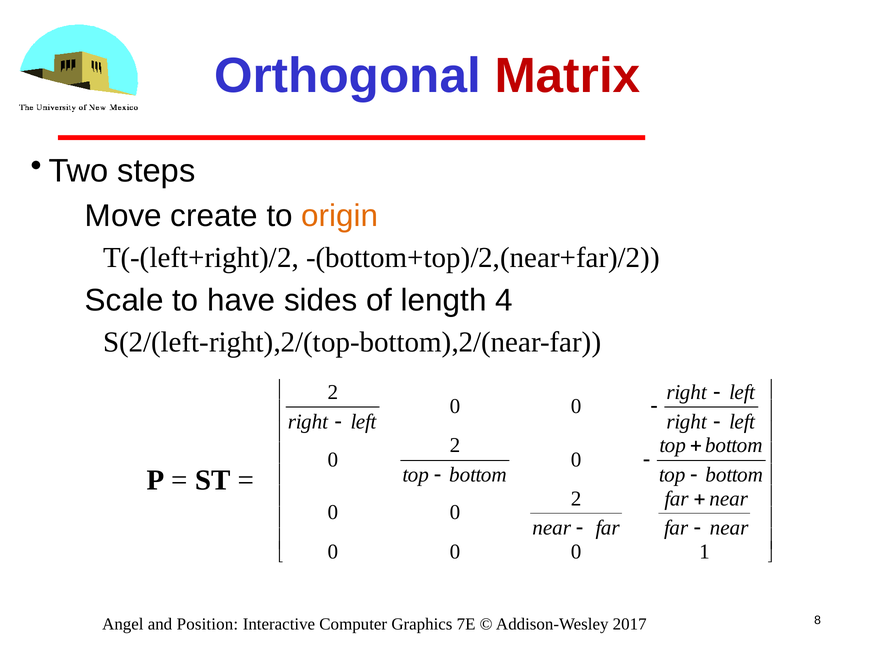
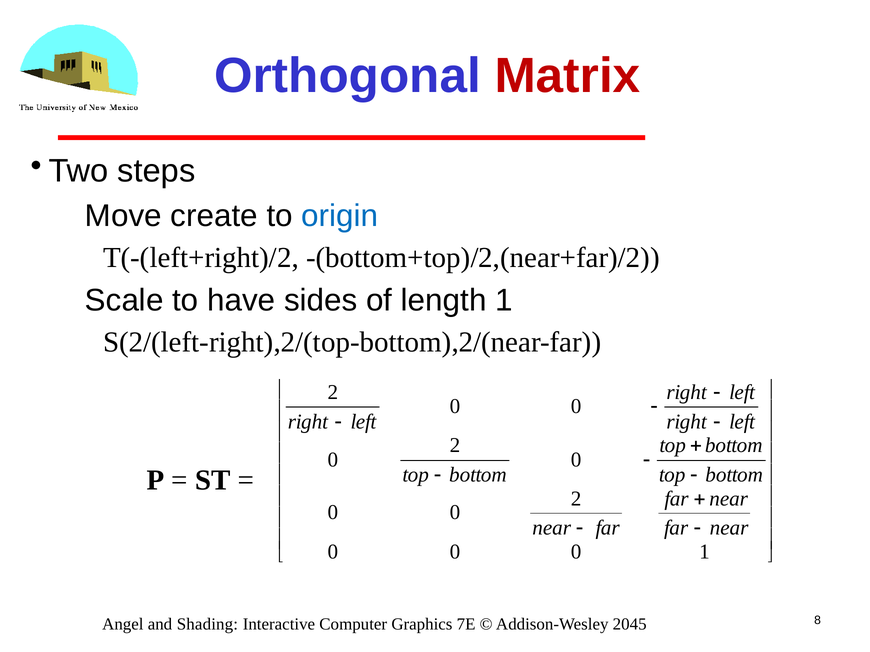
origin colour: orange -> blue
length 4: 4 -> 1
Position: Position -> Shading
2017: 2017 -> 2045
